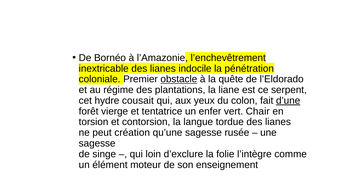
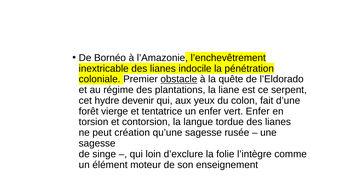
cousait: cousait -> devenir
d’une underline: present -> none
vert Chair: Chair -> Enfer
